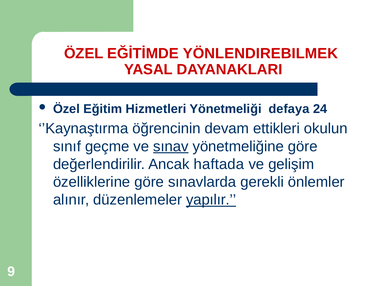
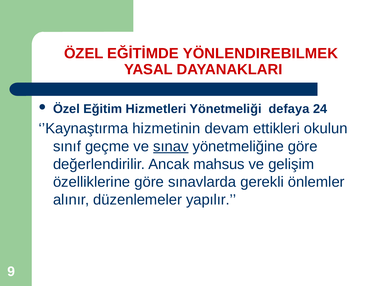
öğrencinin: öğrencinin -> hizmetinin
haftada: haftada -> mahsus
yapılır underline: present -> none
